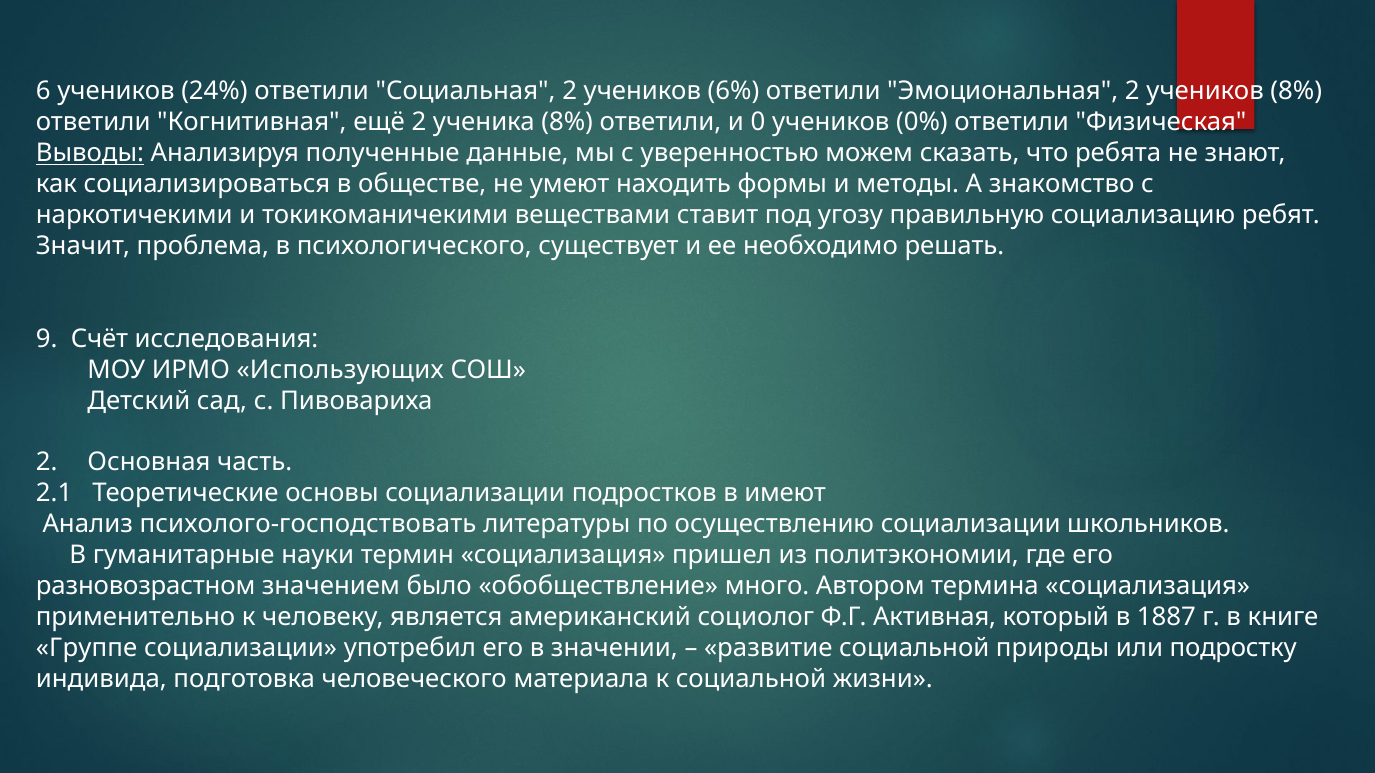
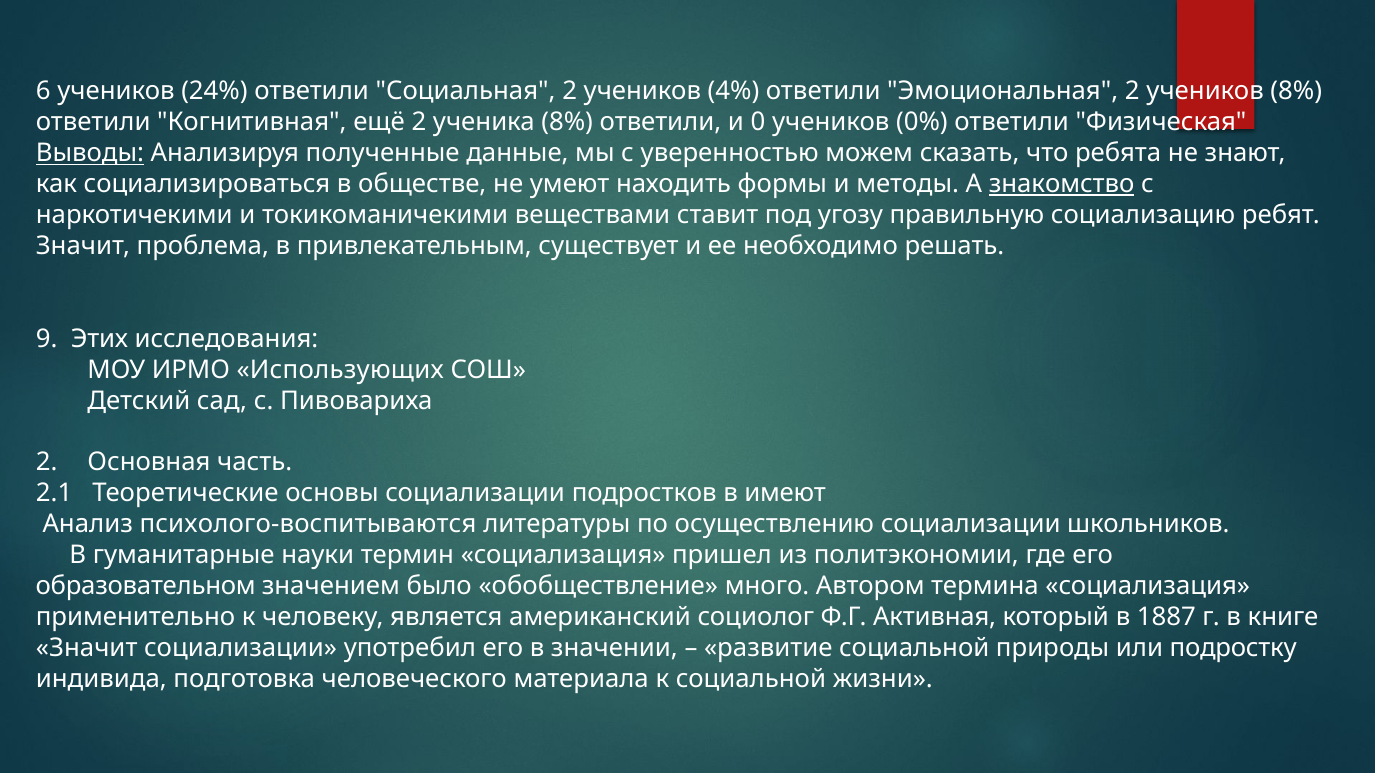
6%: 6% -> 4%
знакомство underline: none -> present
психологического: психологического -> привлекательным
Счёт: Счёт -> Этих
психолого-господствовать: психолого-господствовать -> психолого-воспитываются
разновозрастном: разновозрастном -> образовательном
Группе at (87, 648): Группе -> Значит
